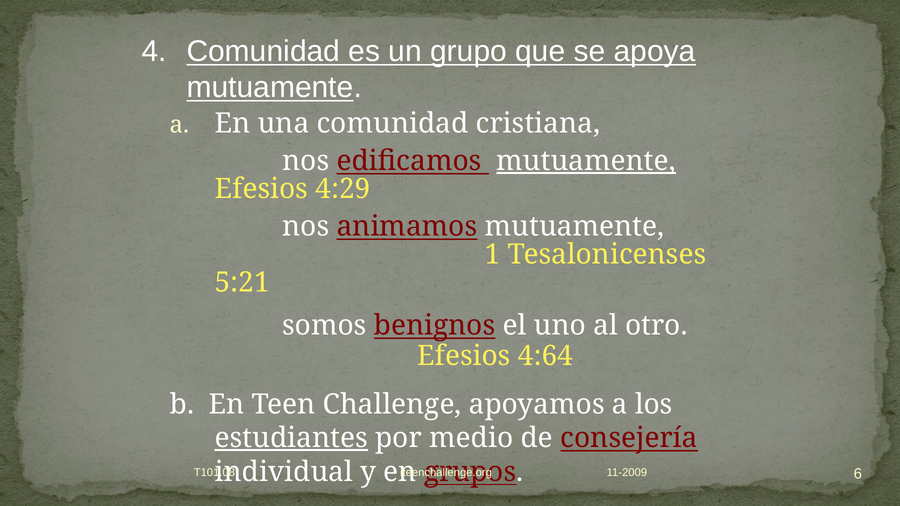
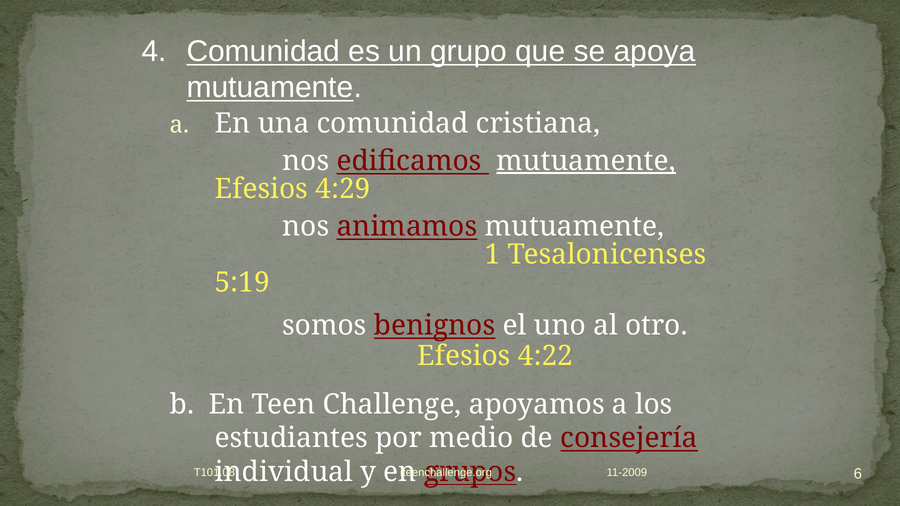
5:21: 5:21 -> 5:19
4:64: 4:64 -> 4:22
estudiantes underline: present -> none
